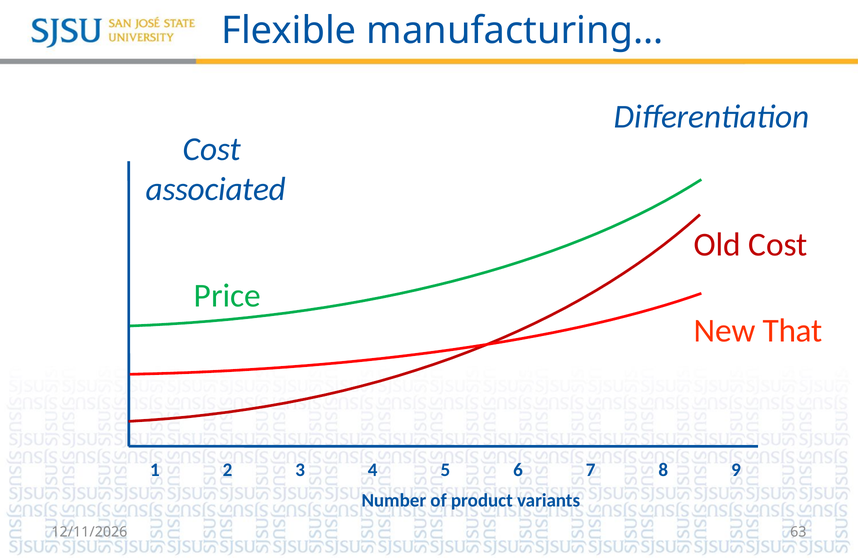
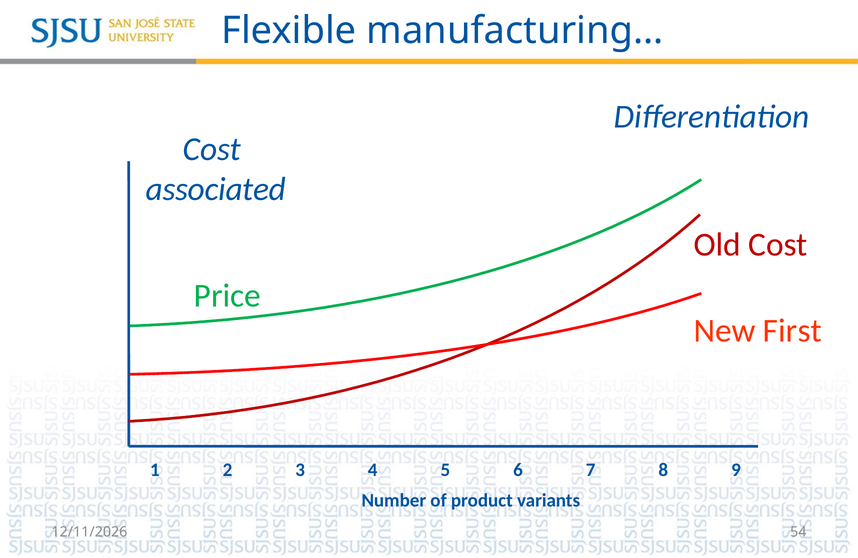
That: That -> First
63: 63 -> 54
